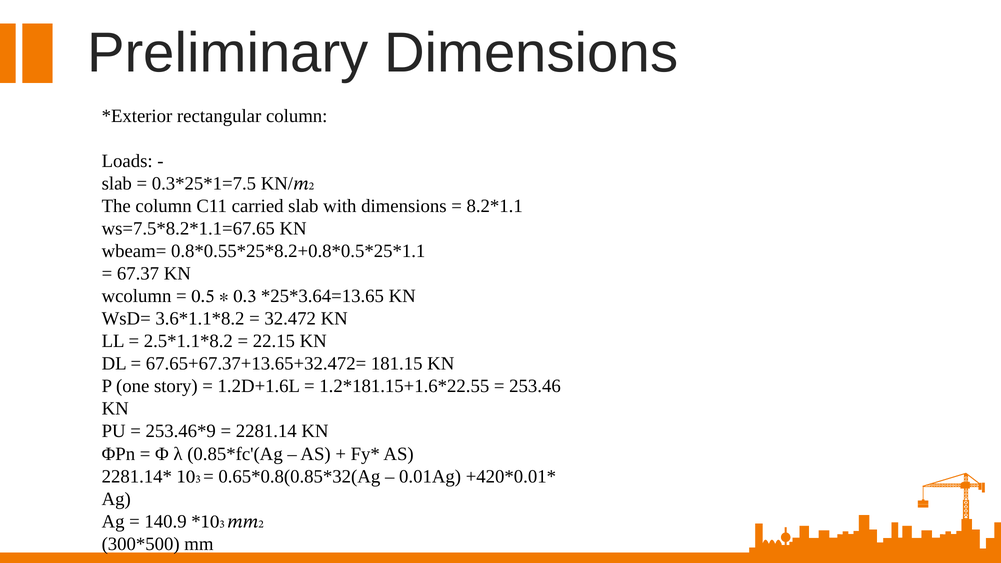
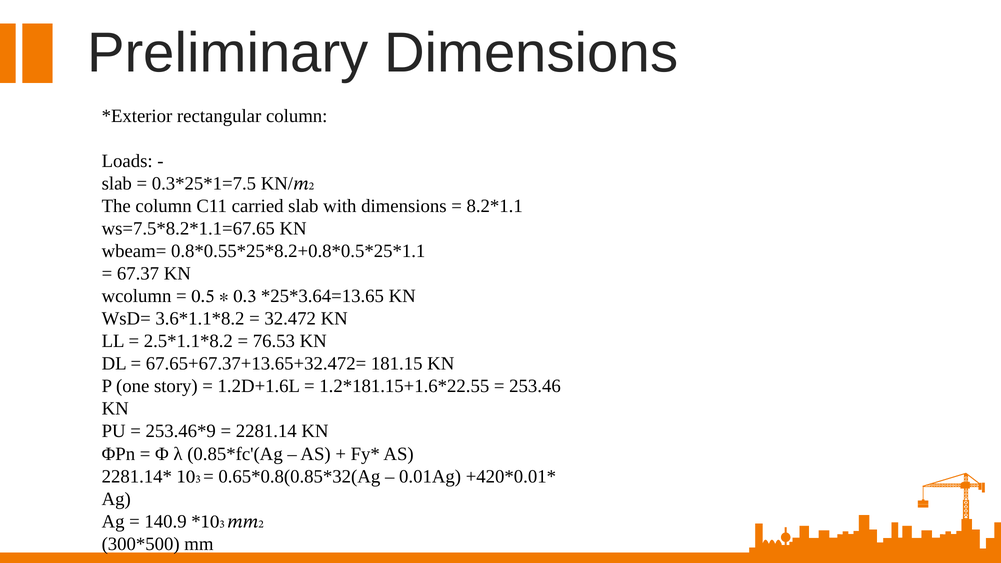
22.15: 22.15 -> 76.53
